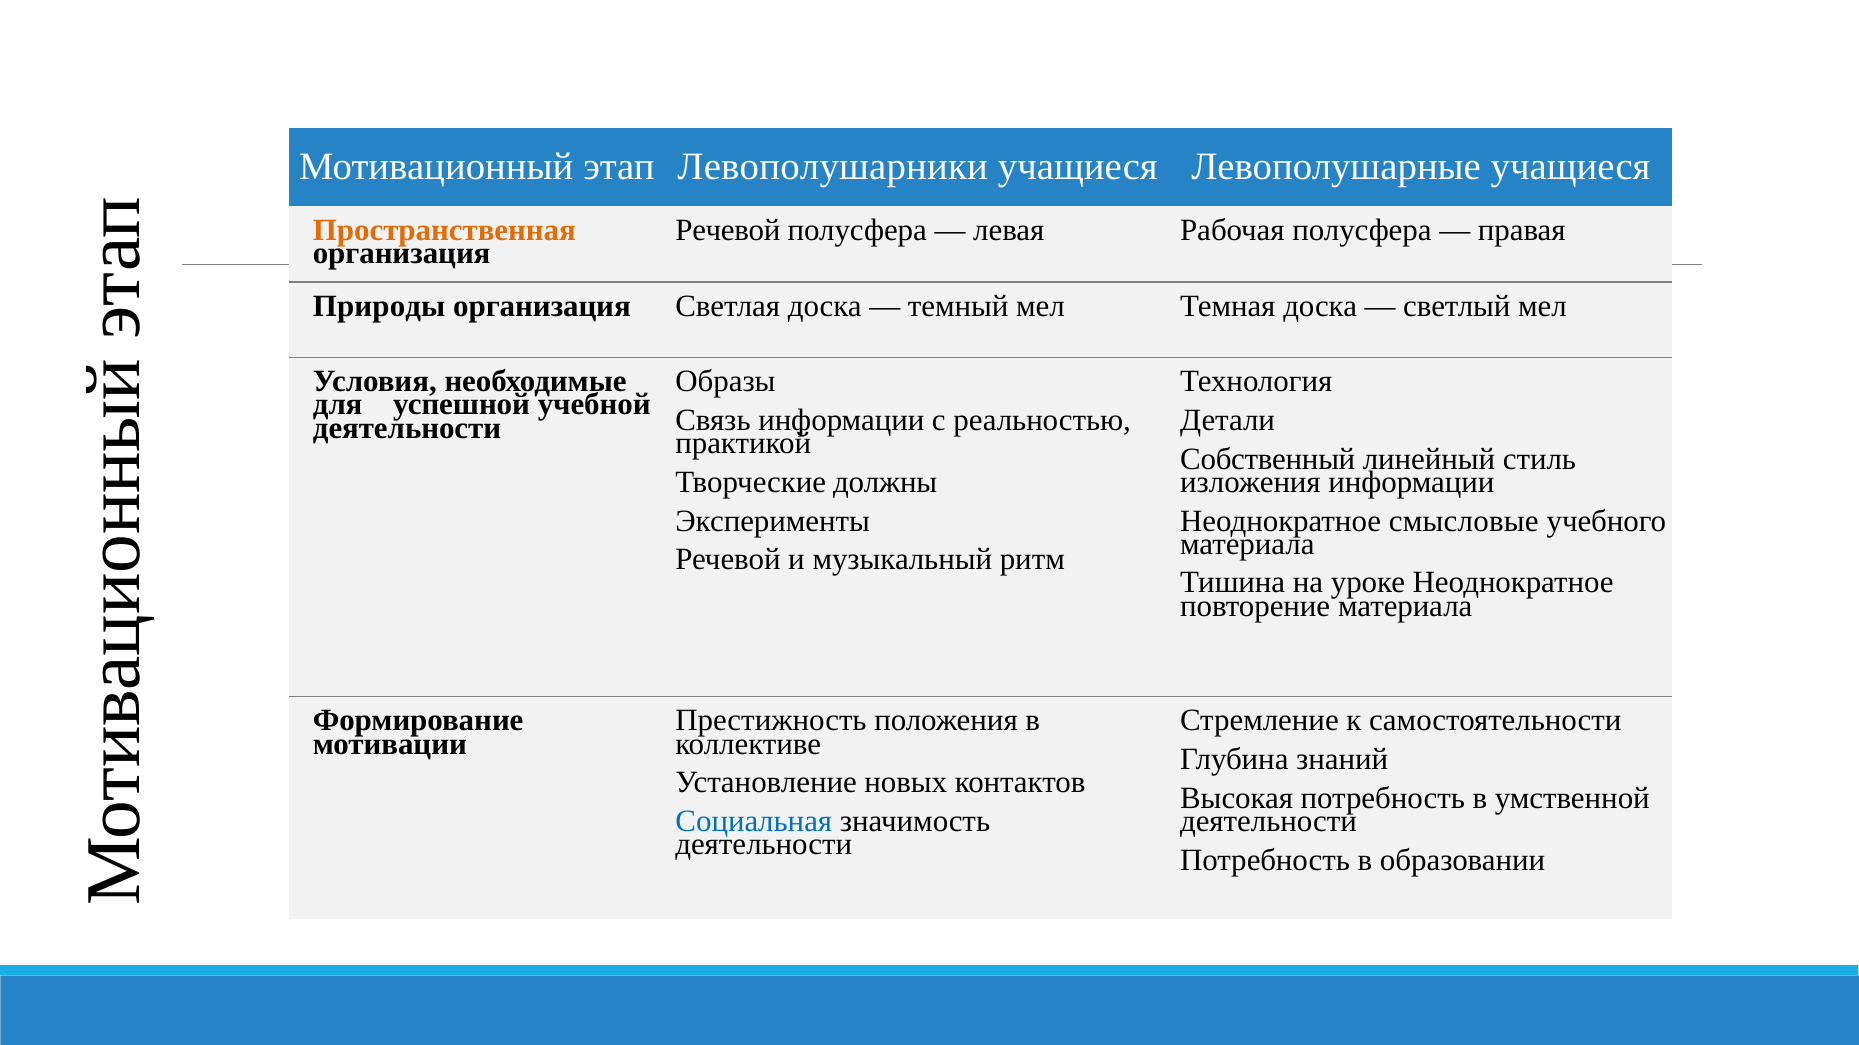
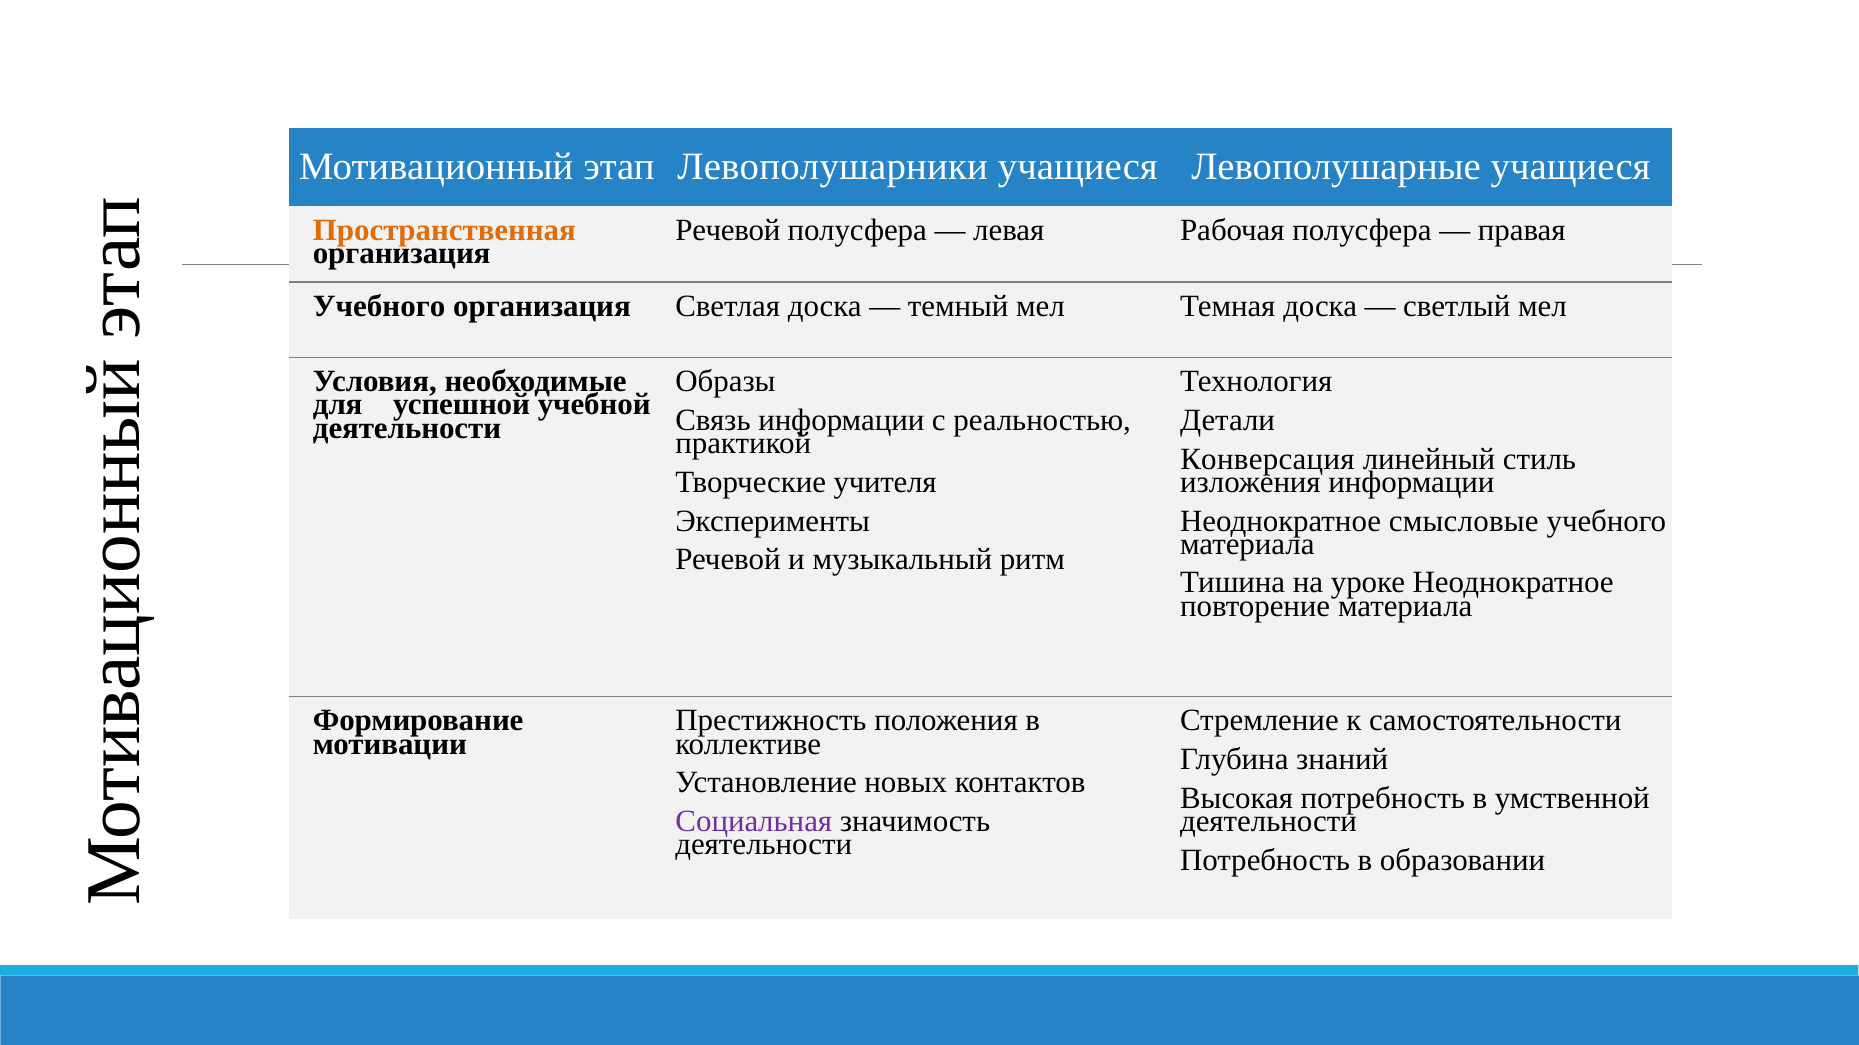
Природы at (379, 306): Природы -> Учебного
Собственный: Собственный -> Конверсация
должны: должны -> учителя
Социальная colour: blue -> purple
